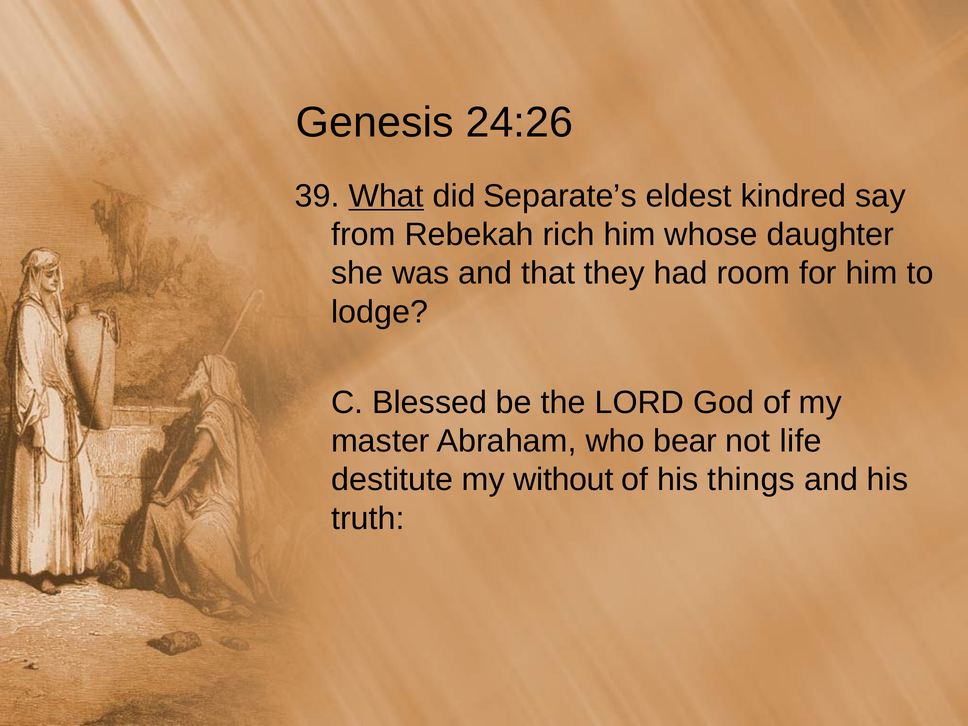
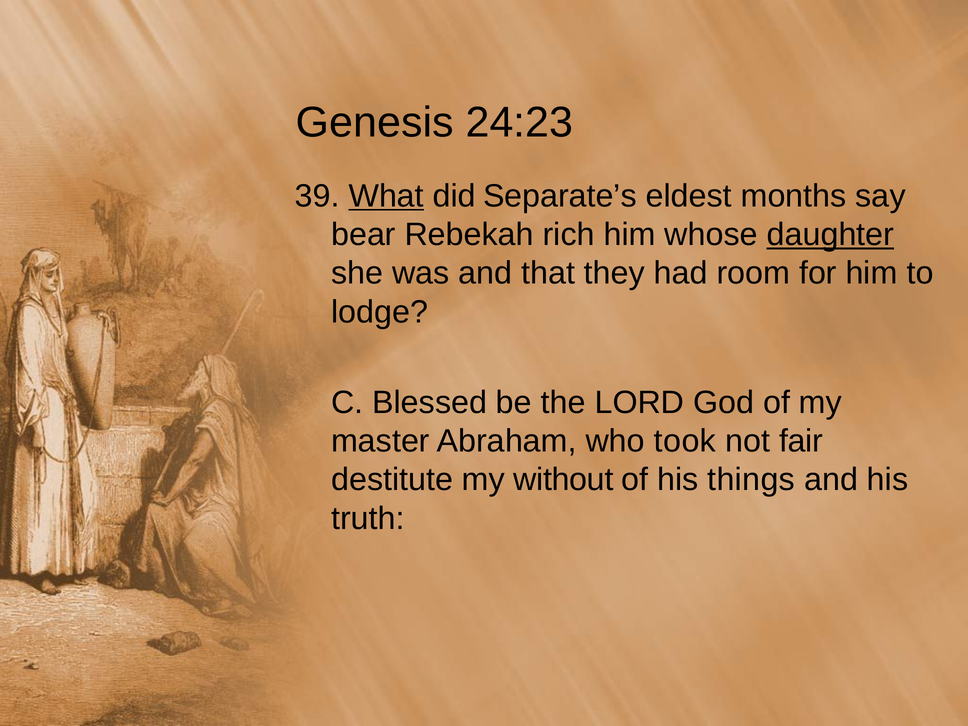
24:26: 24:26 -> 24:23
kindred: kindred -> months
from: from -> bear
daughter underline: none -> present
bear: bear -> took
life: life -> fair
